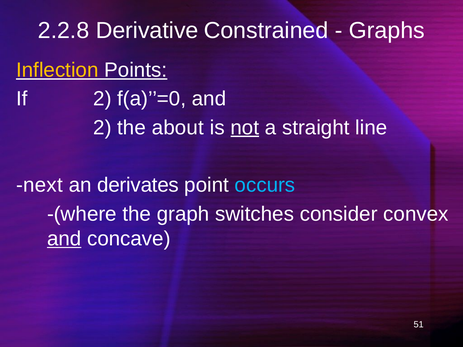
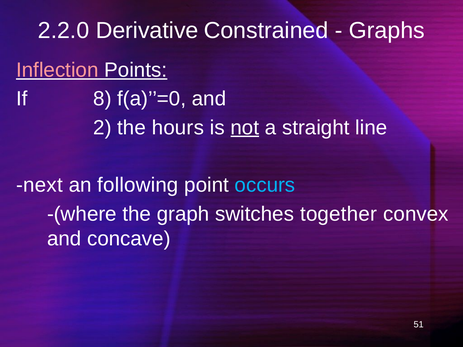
2.2.8: 2.2.8 -> 2.2.0
Inflection colour: yellow -> pink
If 2: 2 -> 8
about: about -> hours
derivates: derivates -> following
consider: consider -> together
and at (64, 239) underline: present -> none
